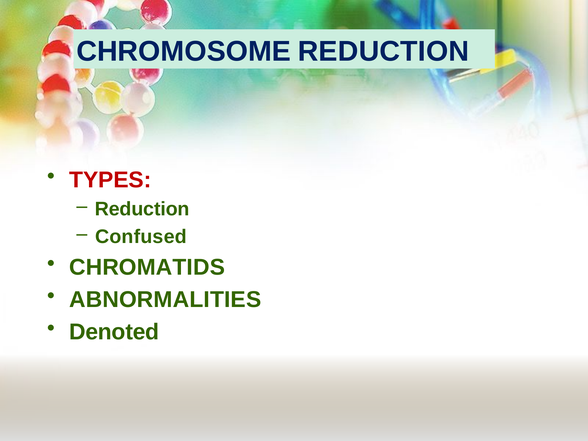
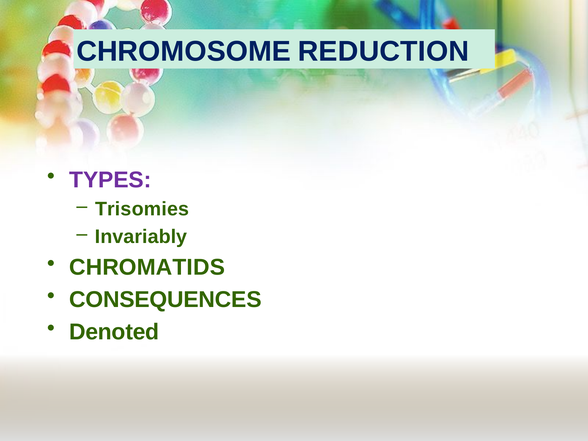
TYPES colour: red -> purple
Reduction at (142, 209): Reduction -> Trisomies
Confused: Confused -> Invariably
ABNORMALITIES: ABNORMALITIES -> CONSEQUENCES
